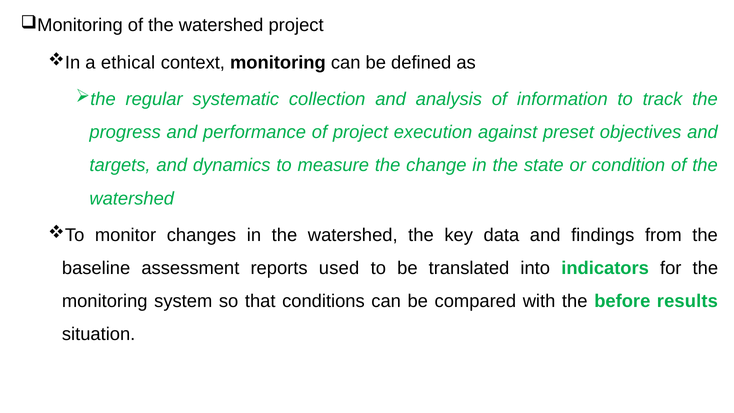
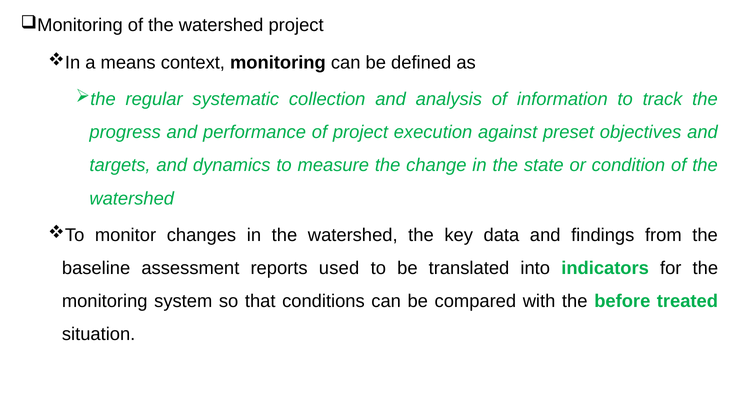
ethical: ethical -> means
results: results -> treated
